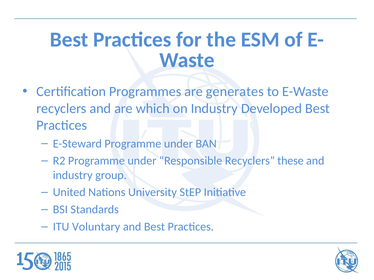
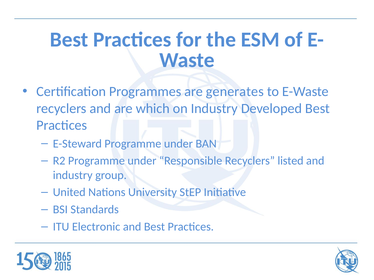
these: these -> listed
Voluntary: Voluntary -> Electronic
